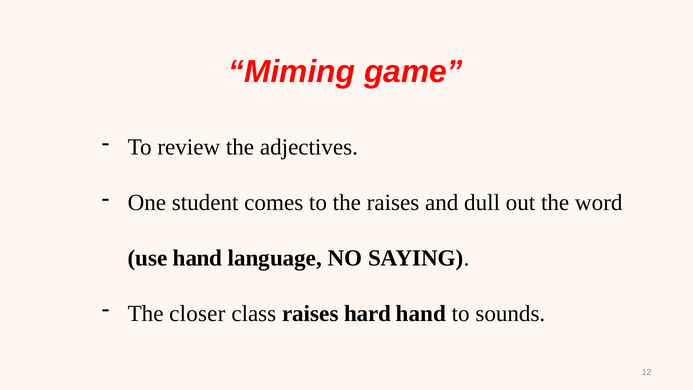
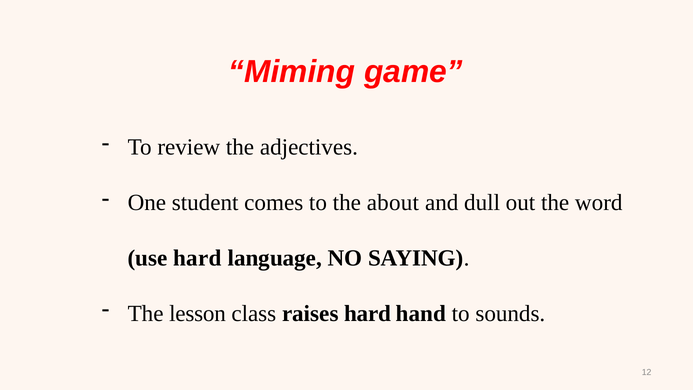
the raises: raises -> about
use hand: hand -> hard
closer: closer -> lesson
